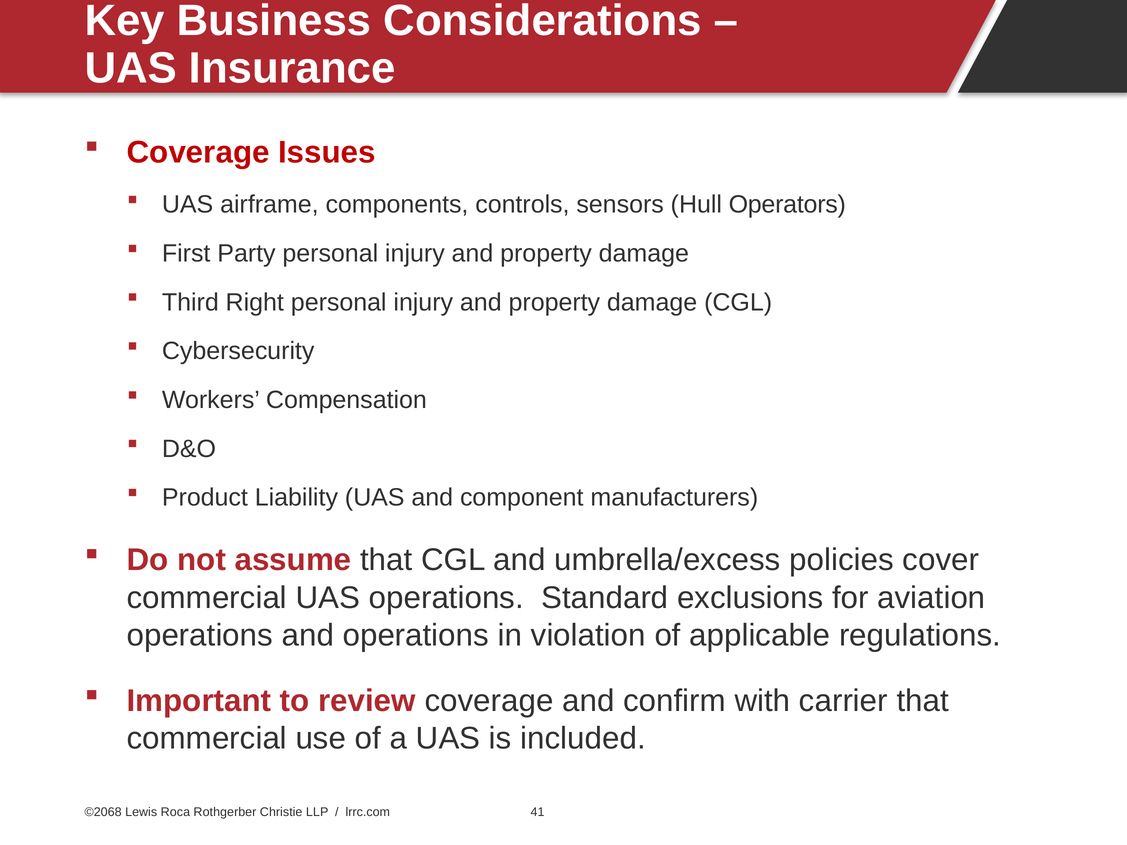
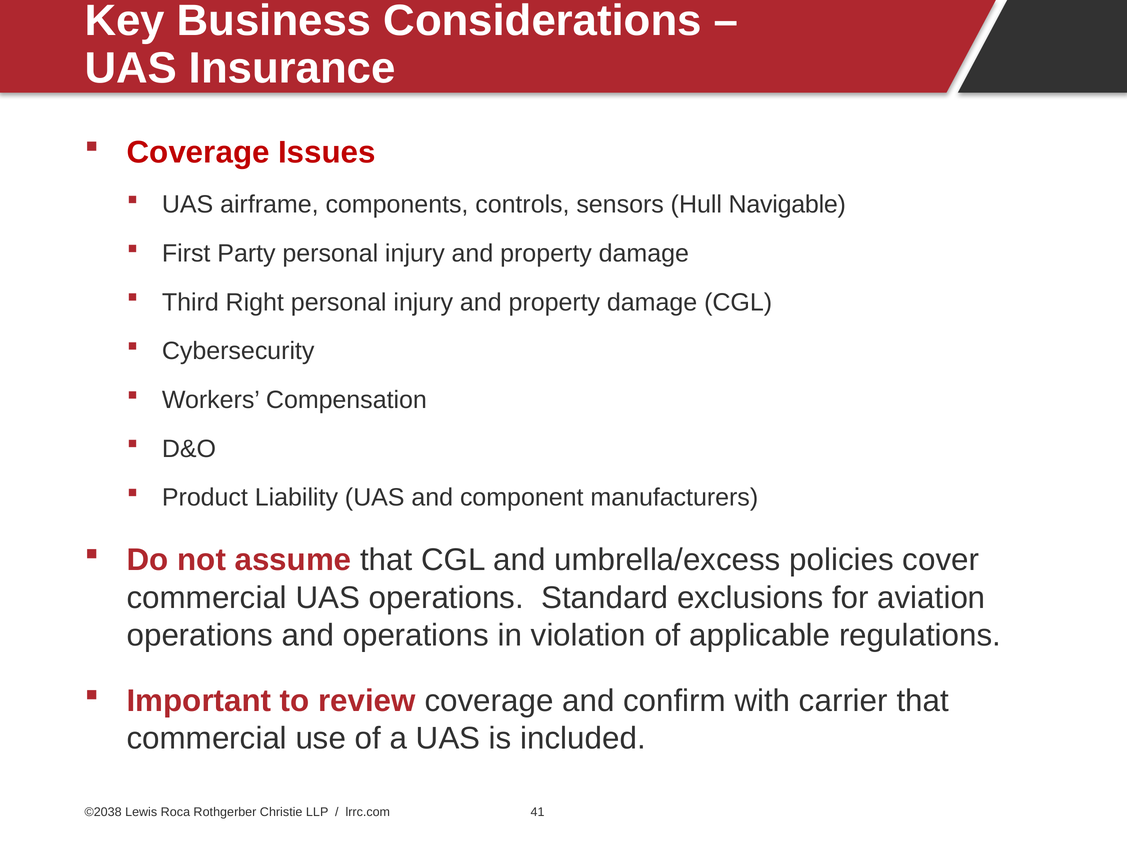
Operators: Operators -> Navigable
©2068: ©2068 -> ©2038
